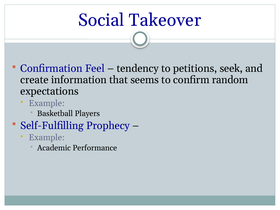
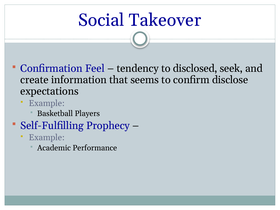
petitions: petitions -> disclosed
random: random -> disclose
